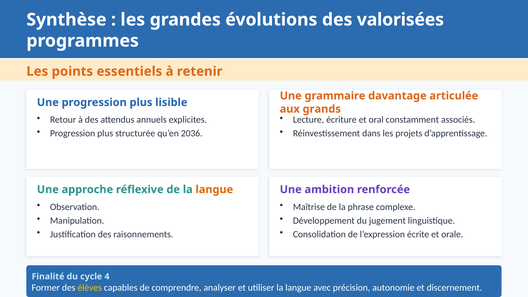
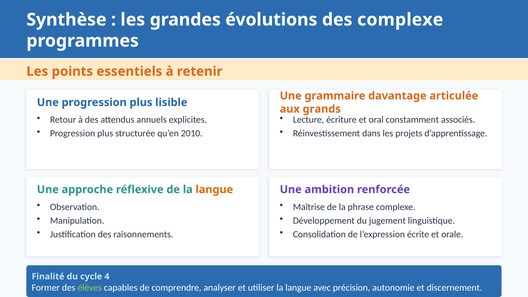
des valorisées: valorisées -> complexe
2036: 2036 -> 2010
élèves colour: yellow -> light green
